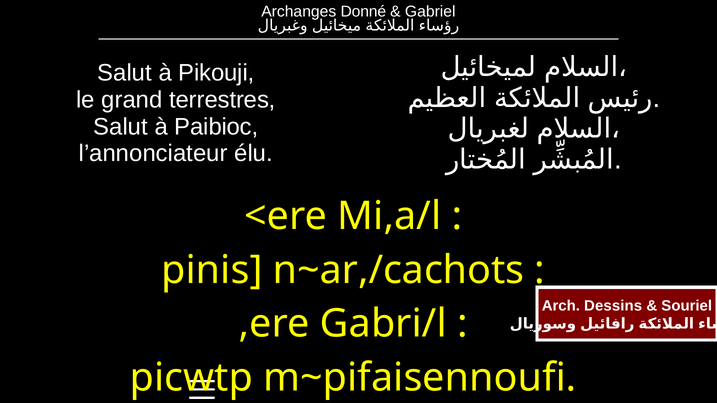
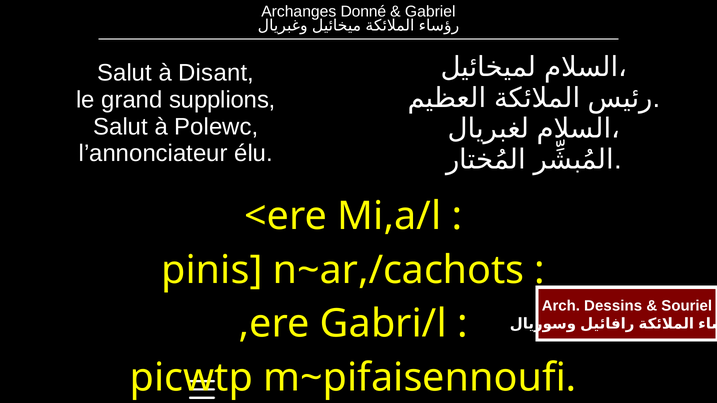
Pikouji: Pikouji -> Disant
terrestres: terrestres -> supplions
Paibioc: Paibioc -> Polewc
